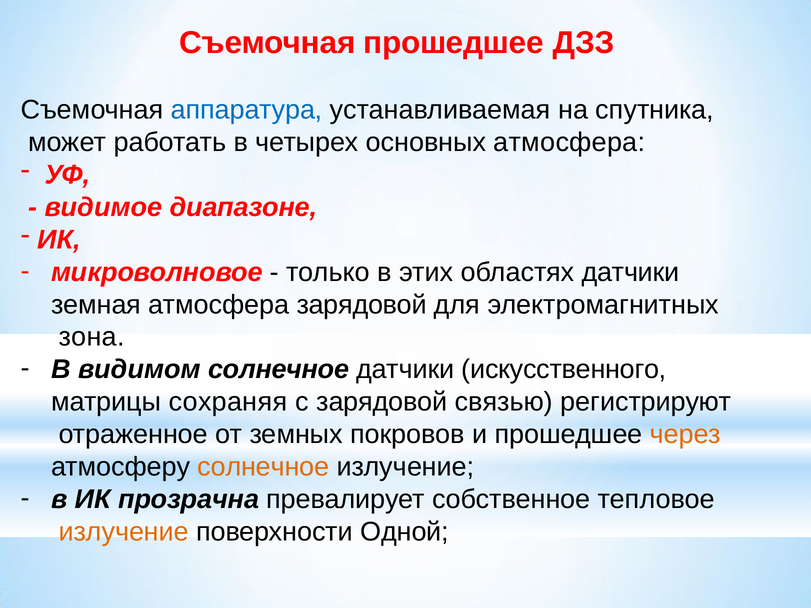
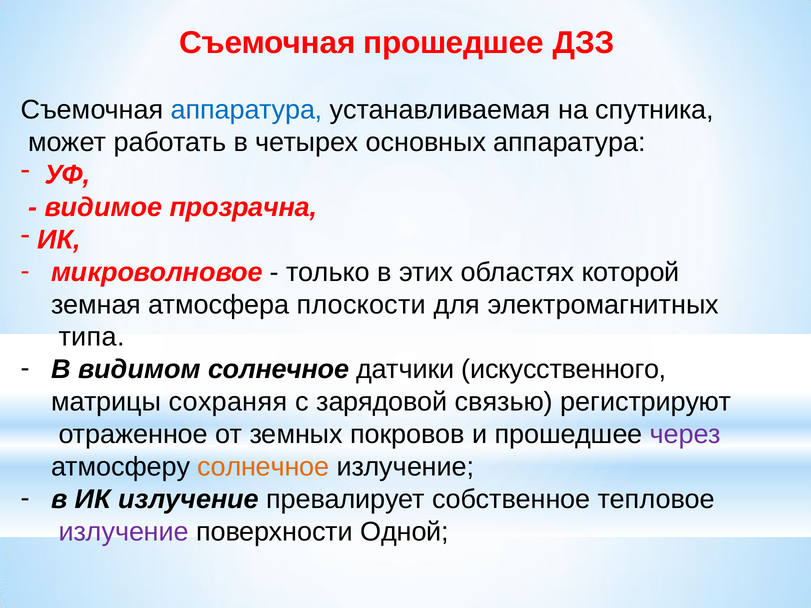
основных атмосфера: атмосфера -> аппаратура
диапазоне: диапазоне -> прозрачна
областях датчики: датчики -> которой
атмосфера зарядовой: зарядовой -> плоскости
зона: зона -> типа
через colour: orange -> purple
ИК прозрачна: прозрачна -> излучение
излучение at (124, 532) colour: orange -> purple
